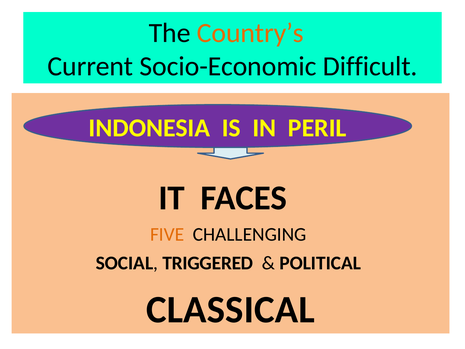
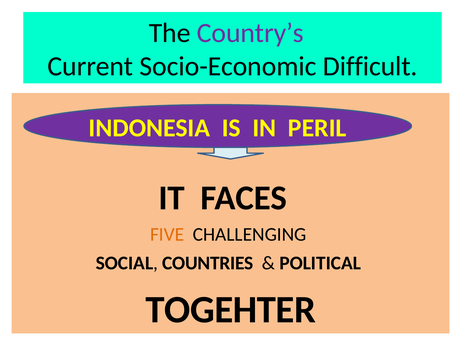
Country’s colour: orange -> purple
TRIGGERED: TRIGGERED -> COUNTRIES
CLASSICAL: CLASSICAL -> TOGEHTER
